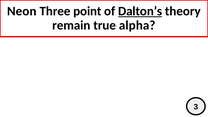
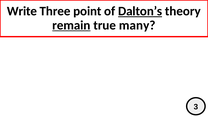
Neon: Neon -> Write
remain underline: none -> present
alpha: alpha -> many
